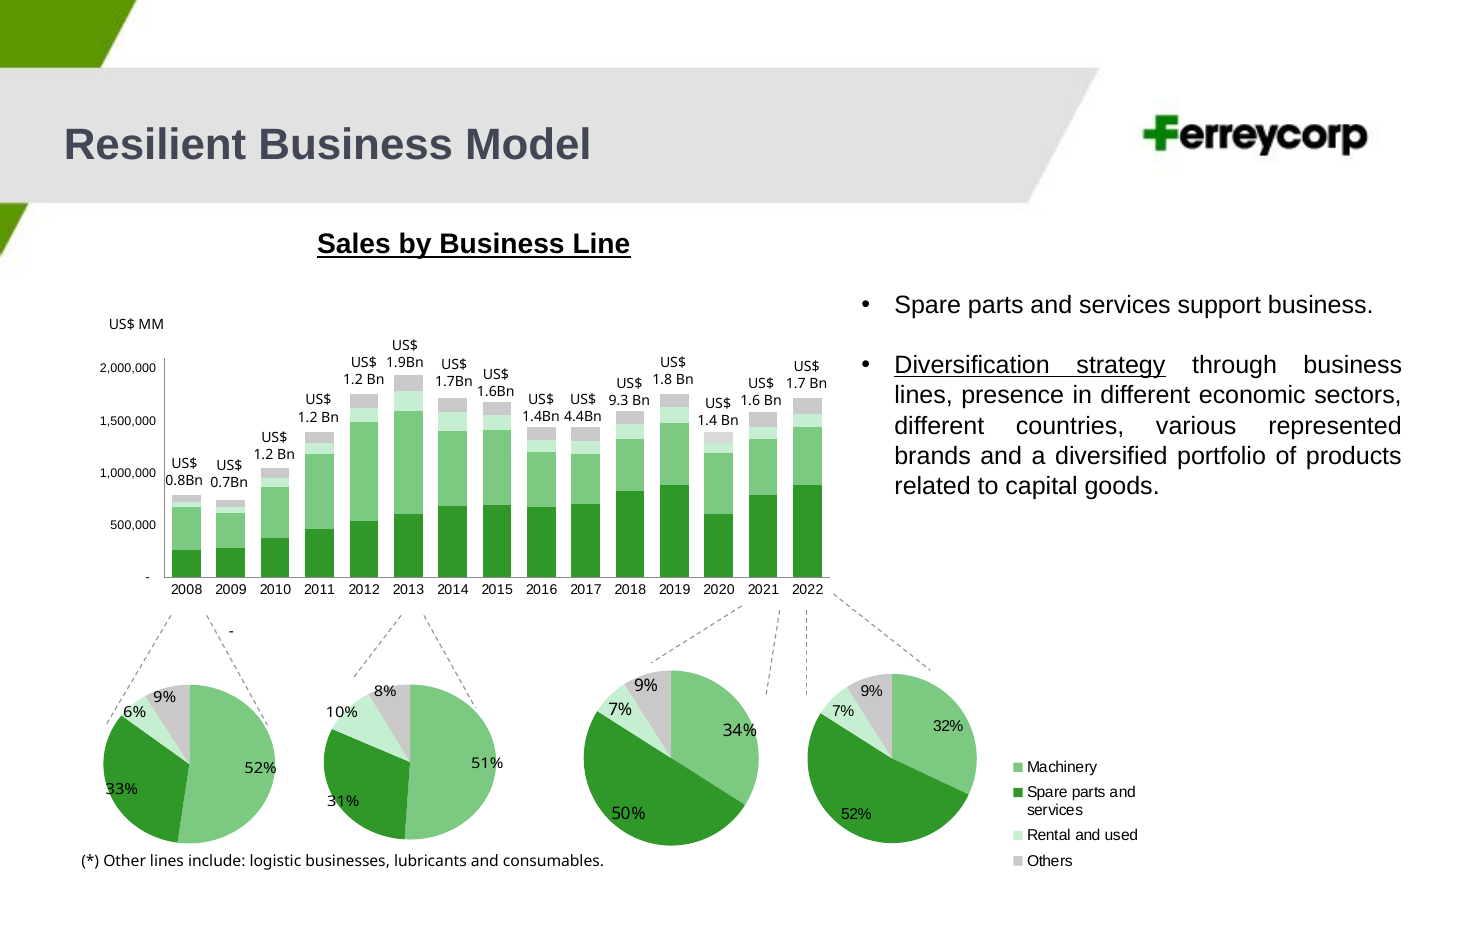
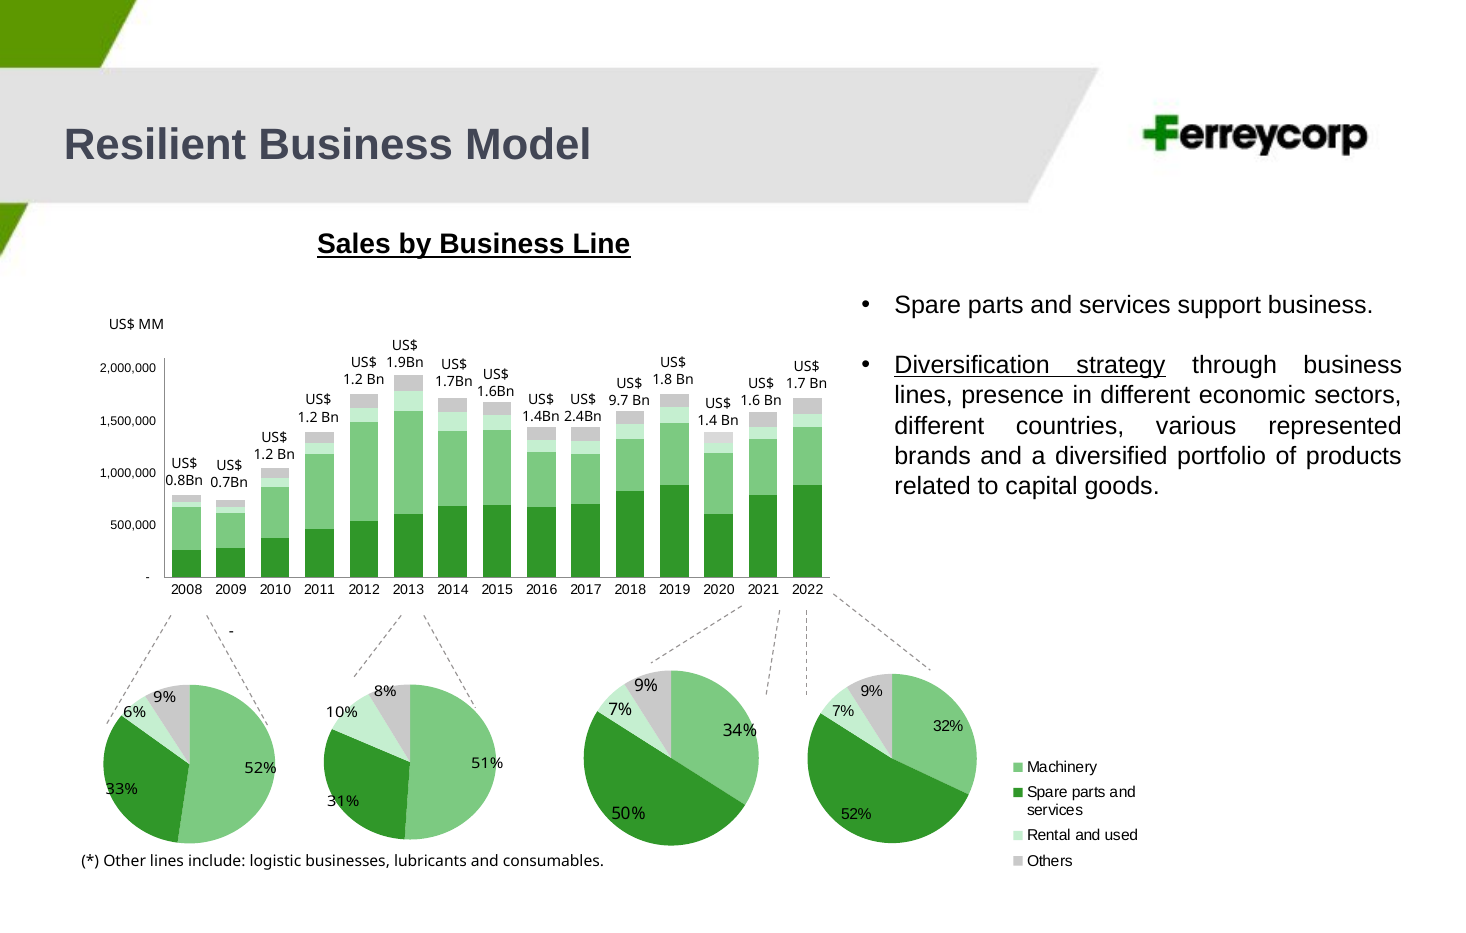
9.3: 9.3 -> 9.7
4.4Bn: 4.4Bn -> 2.4Bn
